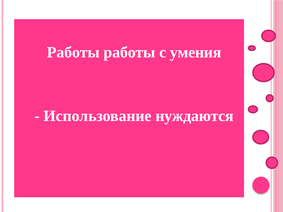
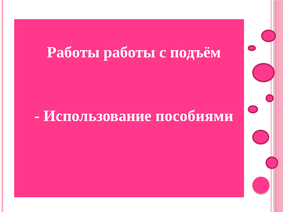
умения: умения -> подъём
нуждаются: нуждаются -> пособиями
